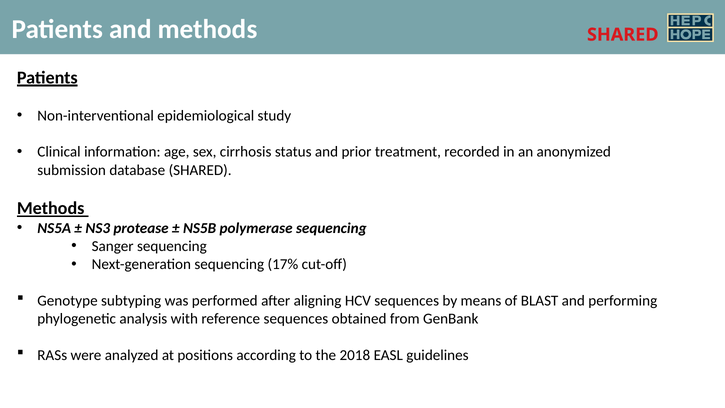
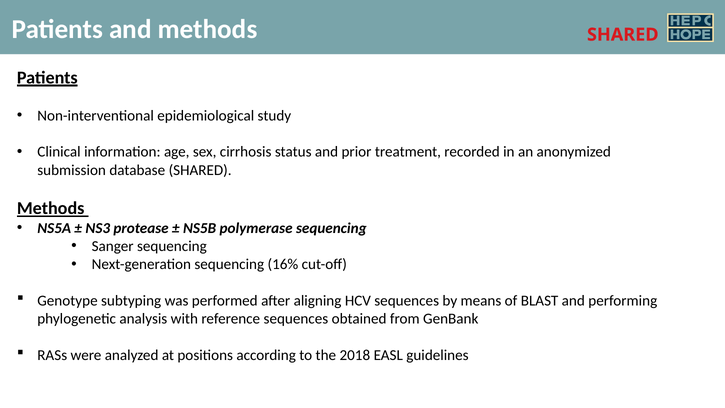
17%: 17% -> 16%
